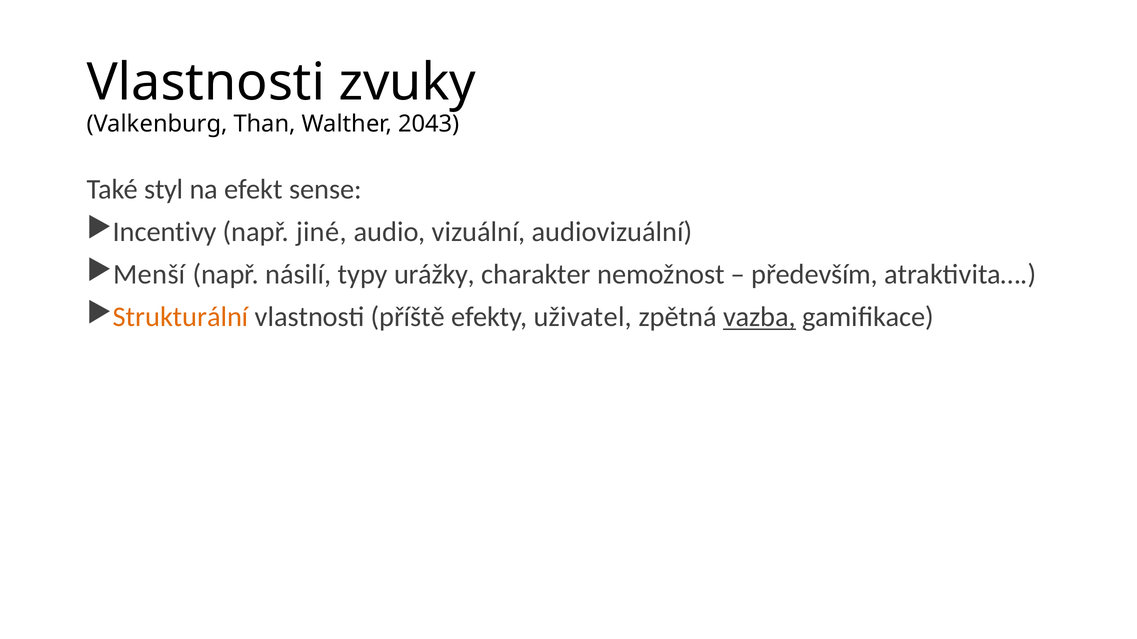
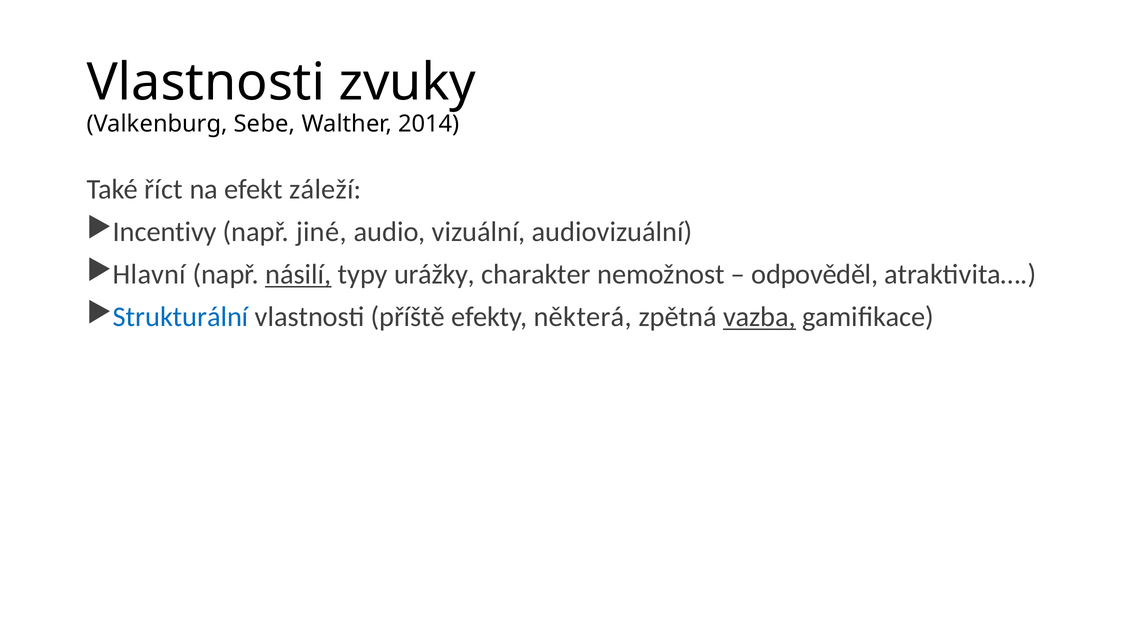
Than: Than -> Sebe
2043: 2043 -> 2014
styl: styl -> říct
sense: sense -> záleží
Menší: Menší -> Hlavní
násilí underline: none -> present
především: především -> odpověděl
Strukturální colour: orange -> blue
uživatel: uživatel -> některá
